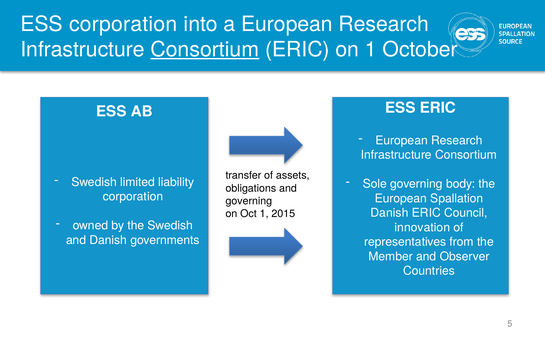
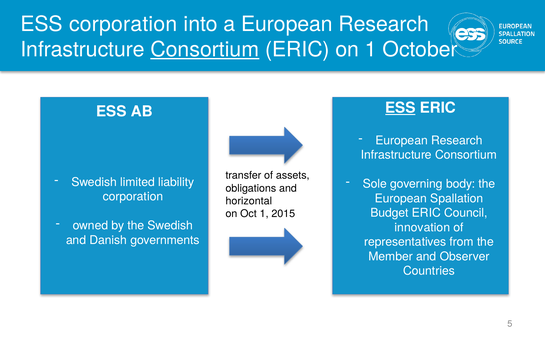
ESS at (400, 108) underline: none -> present
governing at (249, 201): governing -> horizontal
Danish at (389, 213): Danish -> Budget
